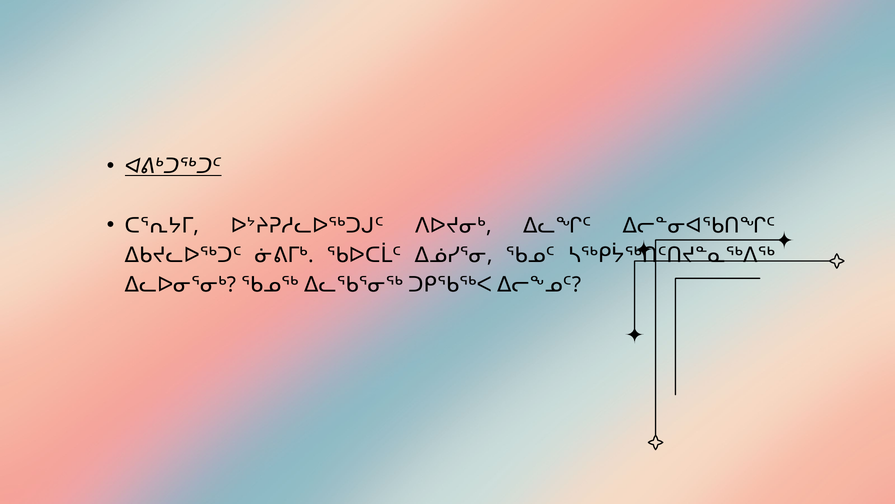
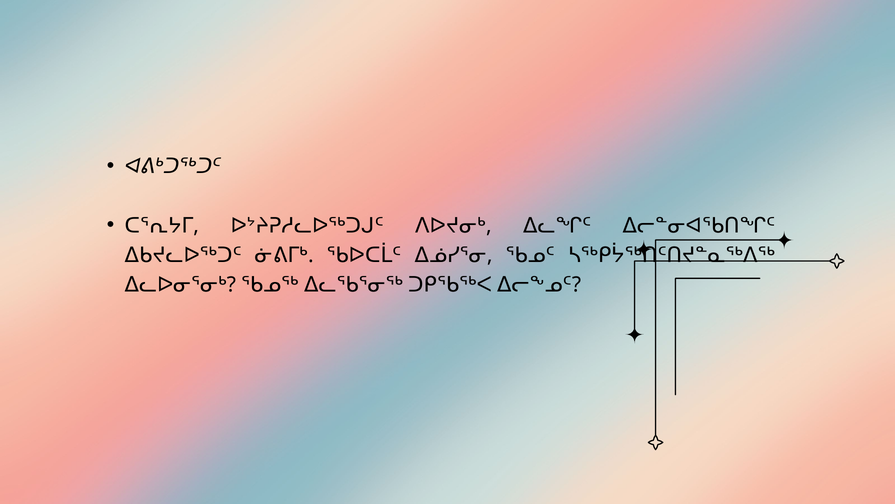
ᐊᕕᒃᑐᖅᑐᑦ underline: present -> none
